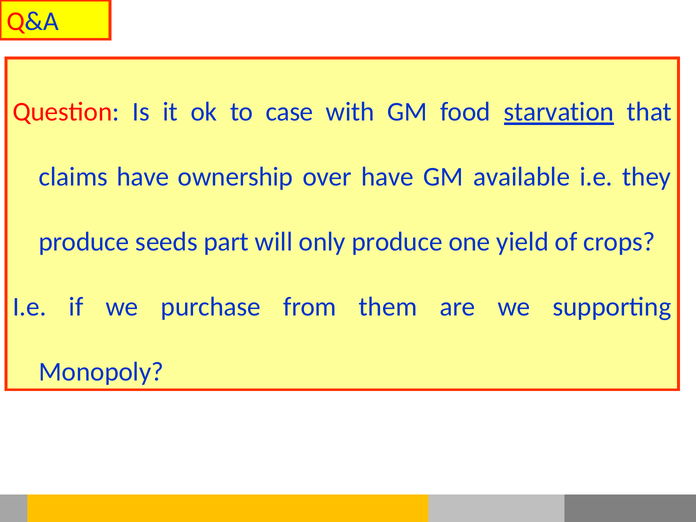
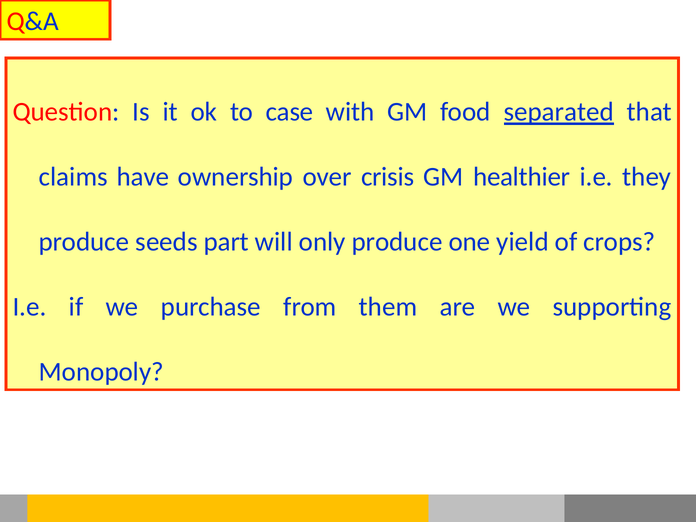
starvation: starvation -> separated
over have: have -> crisis
available: available -> healthier
